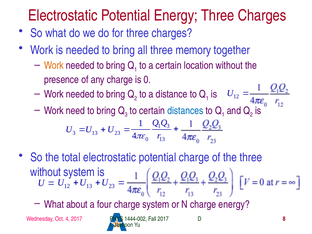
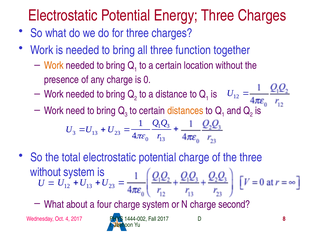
memory: memory -> function
distances colour: blue -> orange
charge energy: energy -> second
